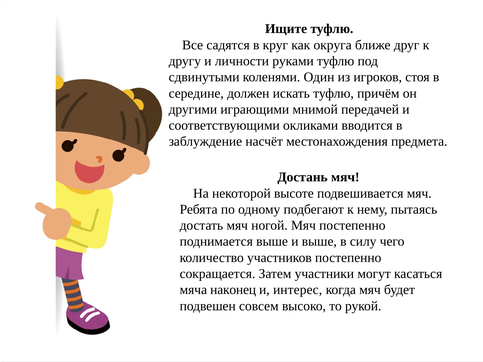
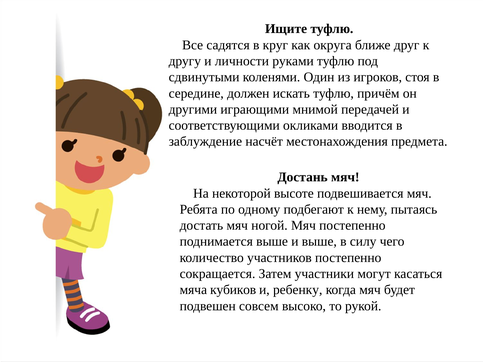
наконец: наконец -> кубиков
интерес: интерес -> ребенку
